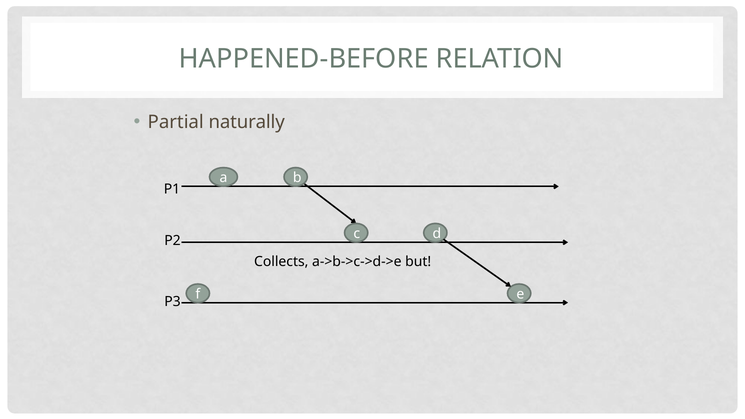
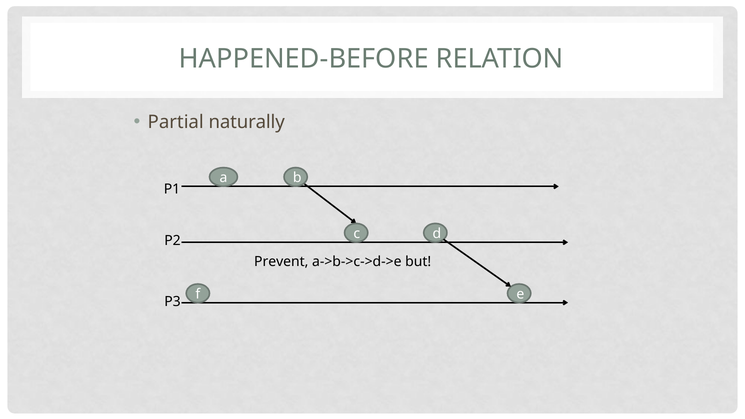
Collects: Collects -> Prevent
